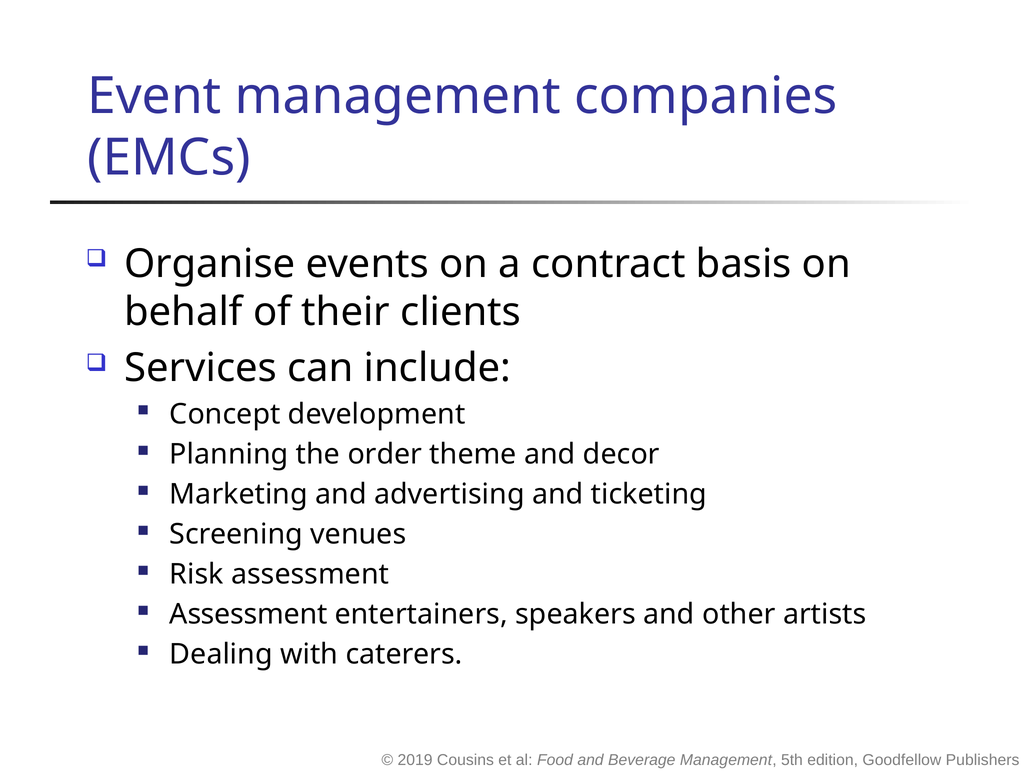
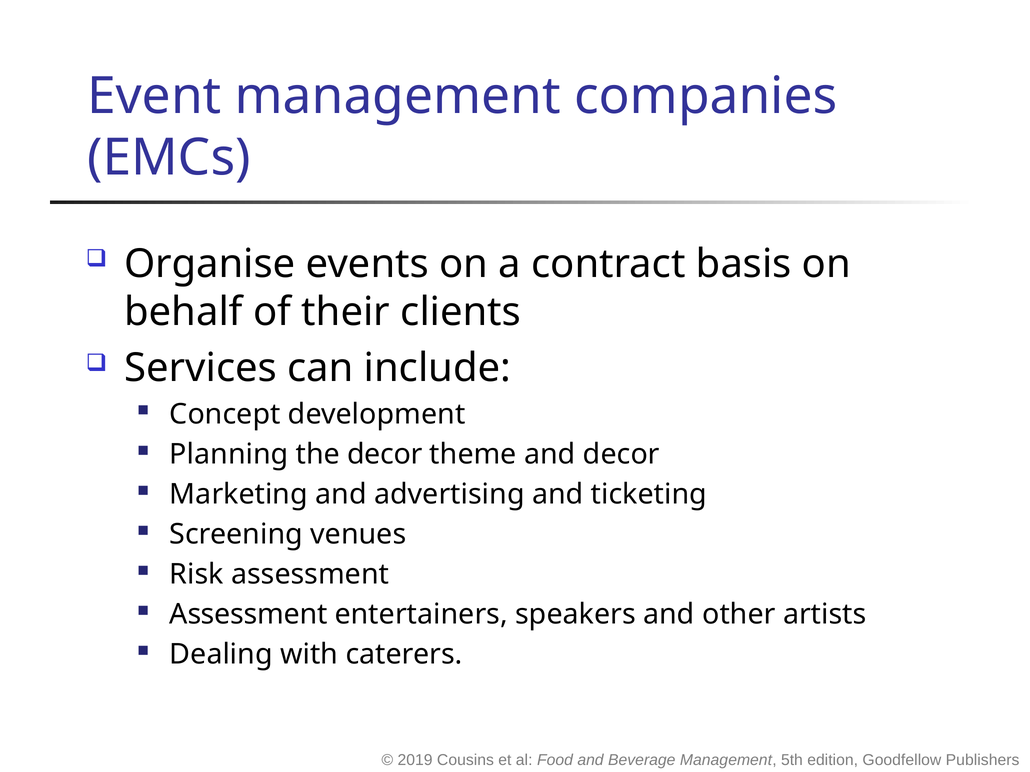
the order: order -> decor
